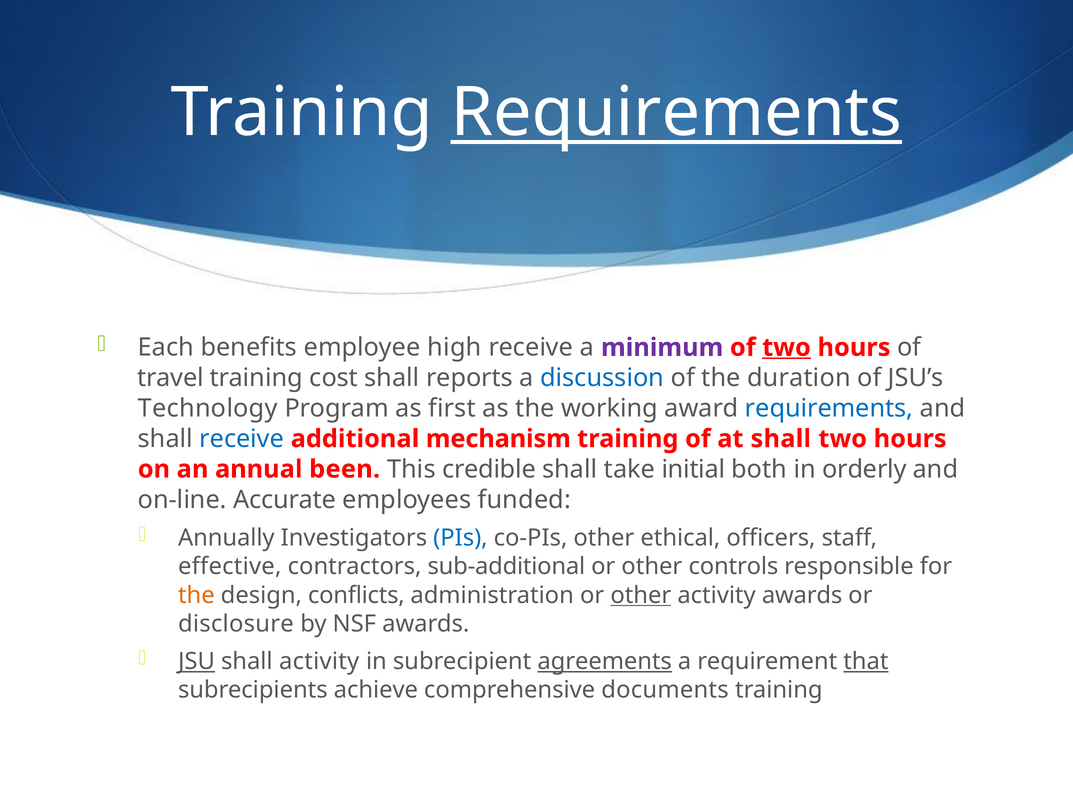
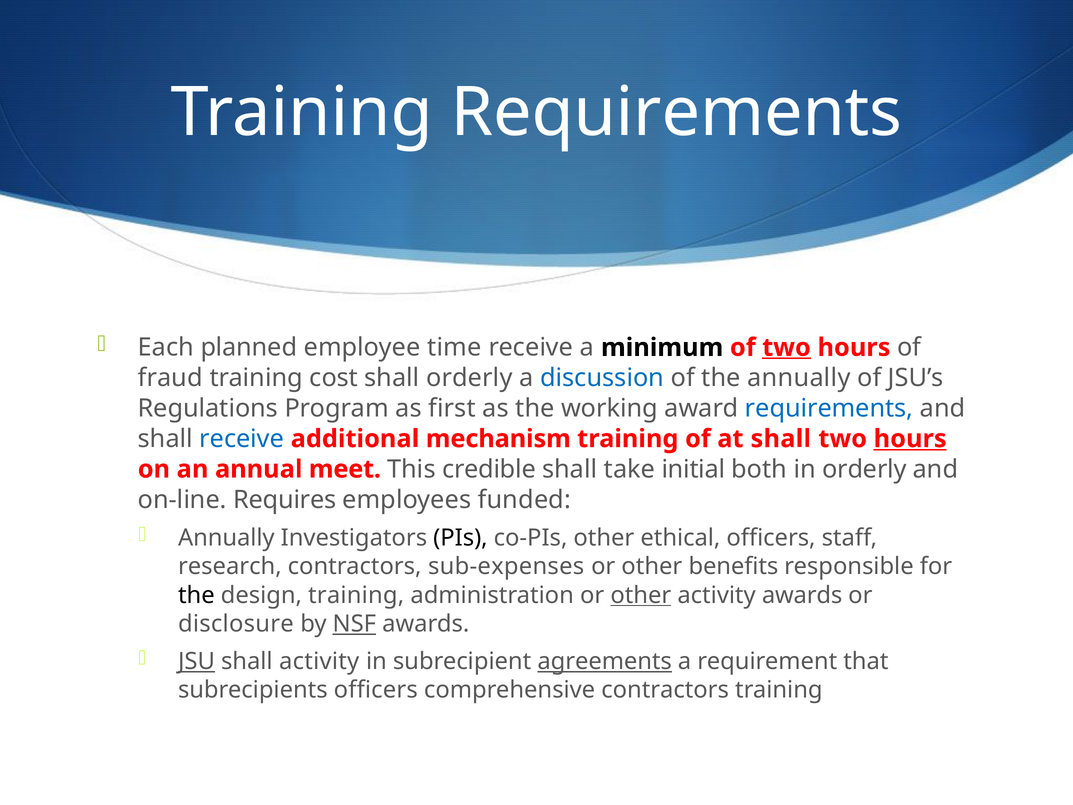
Requirements at (676, 112) underline: present -> none
benefits: benefits -> planned
high: high -> time
minimum colour: purple -> black
travel: travel -> fraud
shall reports: reports -> orderly
the duration: duration -> annually
Technology: Technology -> Regulations
hours at (910, 439) underline: none -> present
been: been -> meet
Accurate: Accurate -> Requires
PIs colour: blue -> black
effective: effective -> research
sub-additional: sub-additional -> sub-expenses
controls: controls -> benefits
the at (196, 595) colour: orange -> black
design conflicts: conflicts -> training
NSF underline: none -> present
that underline: present -> none
subrecipients achieve: achieve -> officers
comprehensive documents: documents -> contractors
